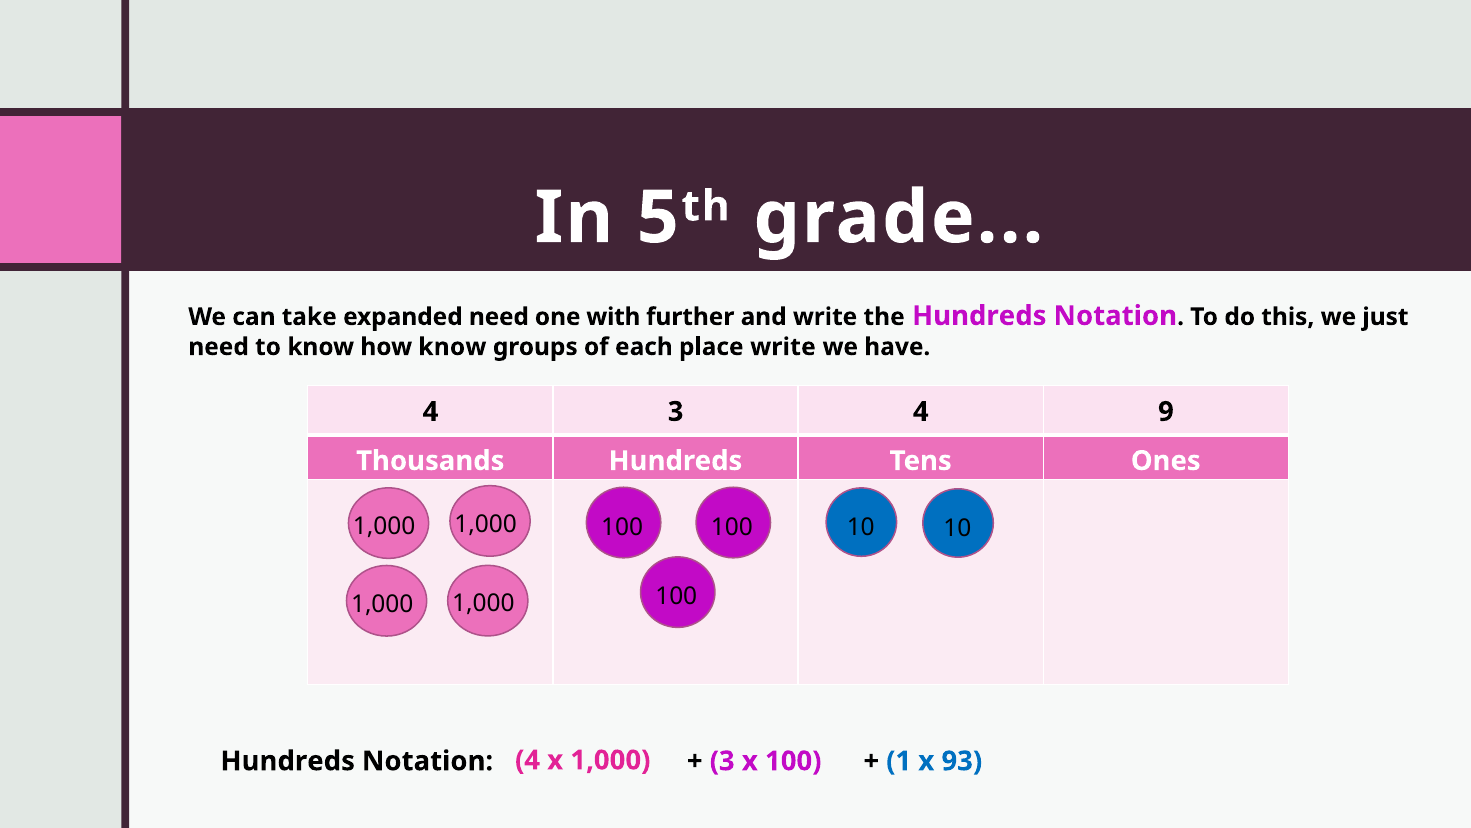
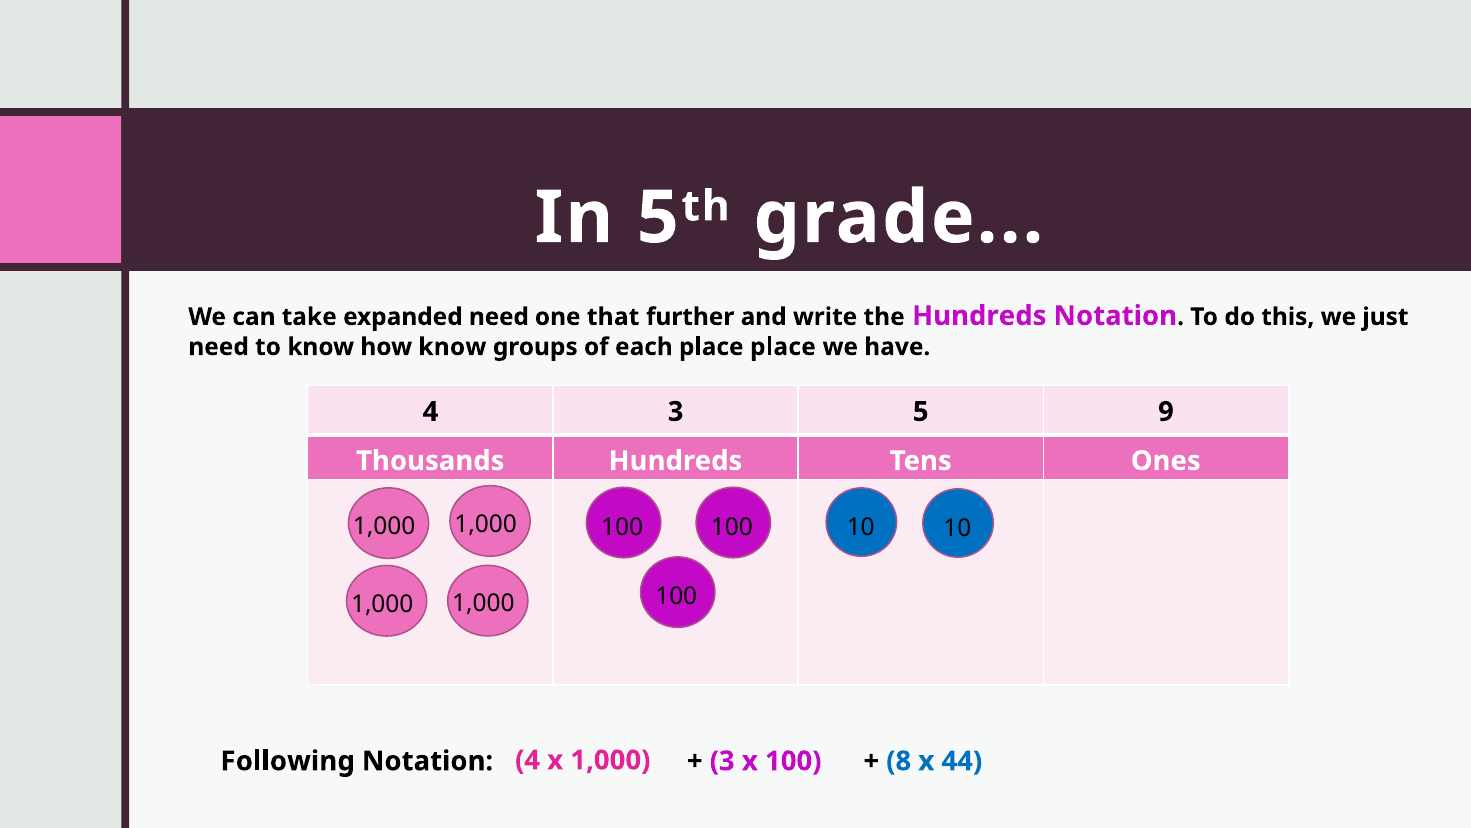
with: with -> that
place write: write -> place
3 4: 4 -> 5
Hundreds at (288, 761): Hundreds -> Following
1: 1 -> 8
93: 93 -> 44
